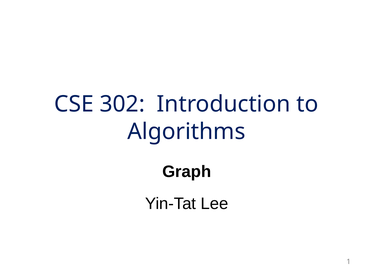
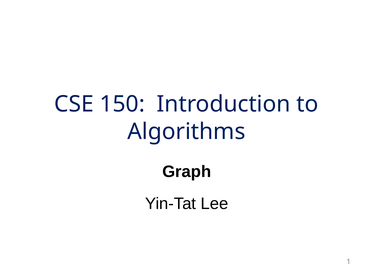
302: 302 -> 150
